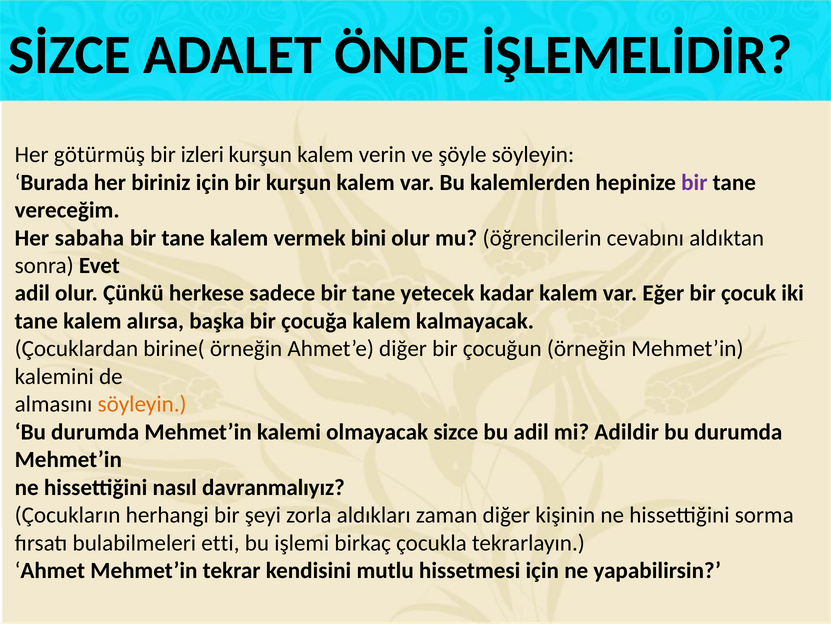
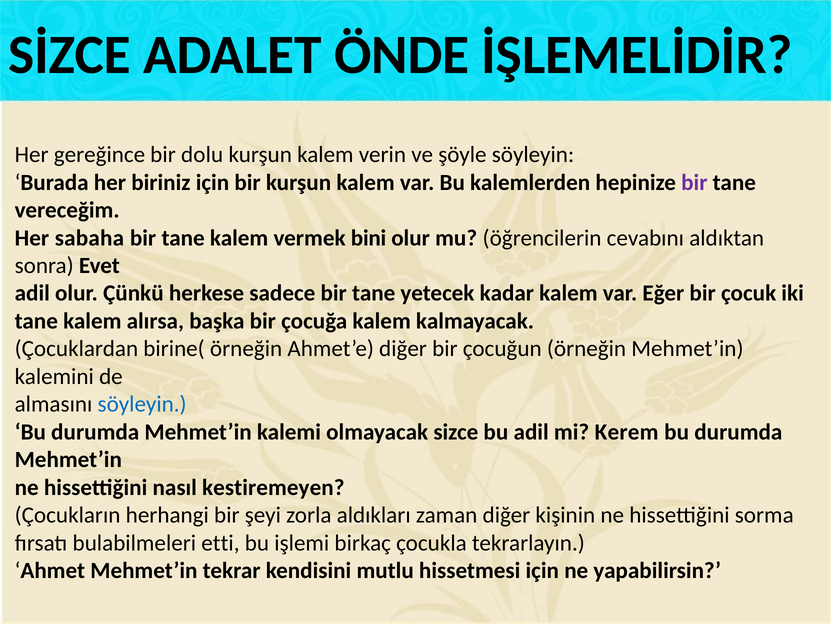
götürmüş: götürmüş -> gereğince
izleri: izleri -> dolu
söyleyin at (142, 404) colour: orange -> blue
Adildir: Adildir -> Kerem
davranmalıyız: davranmalıyız -> kestiremeyen
